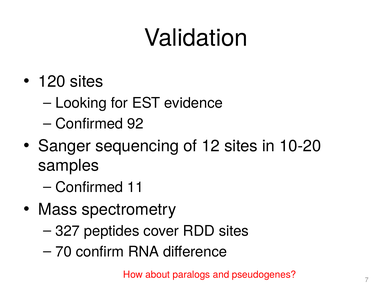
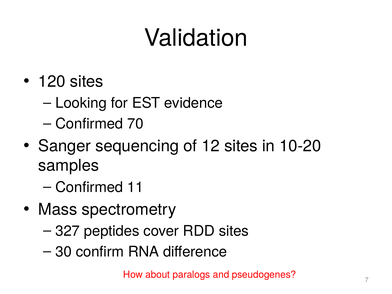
92: 92 -> 70
70: 70 -> 30
